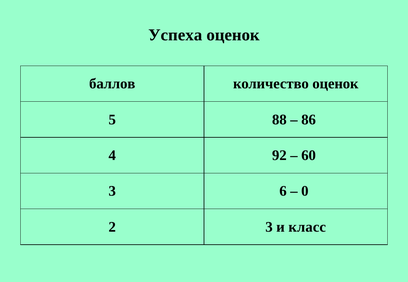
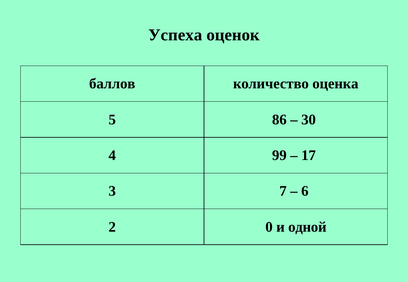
количество оценок: оценок -> оценка
88: 88 -> 86
86: 86 -> 30
92: 92 -> 99
60: 60 -> 17
6: 6 -> 7
0: 0 -> 6
2 3: 3 -> 0
класс: класс -> одной
